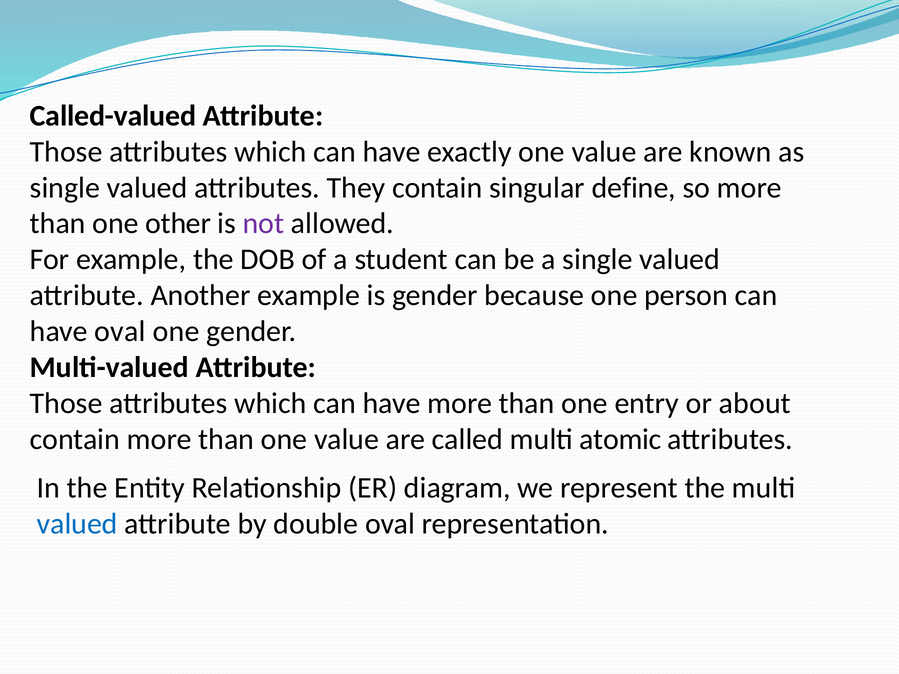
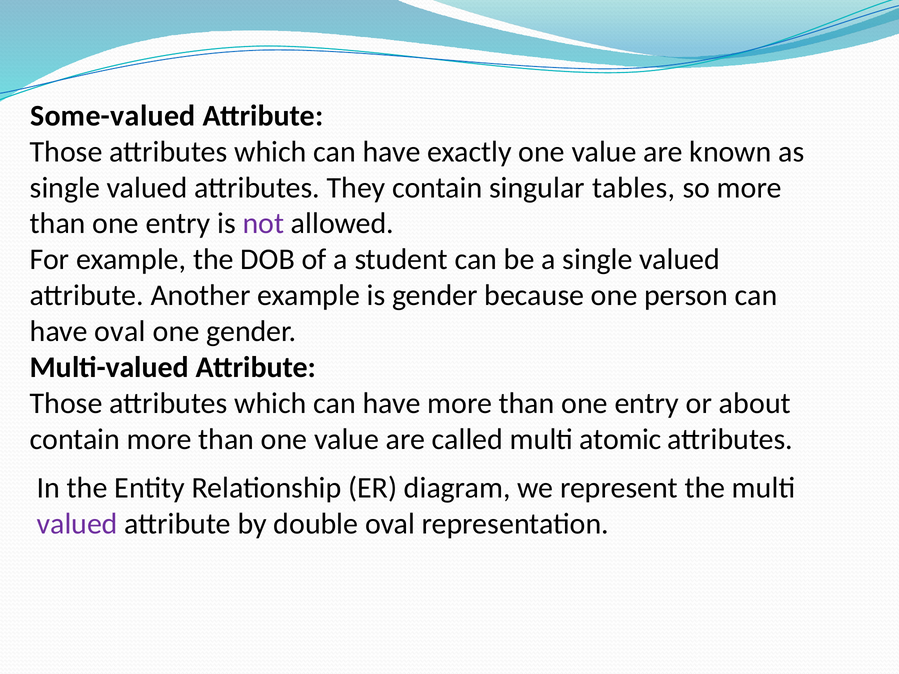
Called-valued: Called-valued -> Some-valued
define: define -> tables
other at (178, 224): other -> entry
valued at (77, 524) colour: blue -> purple
